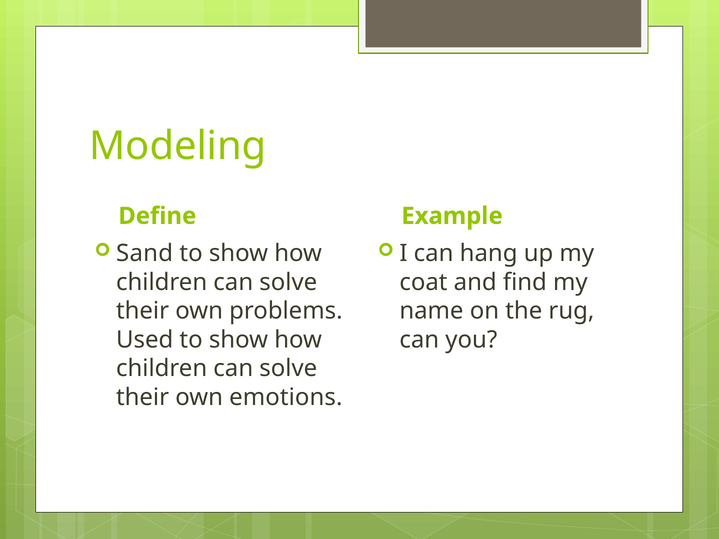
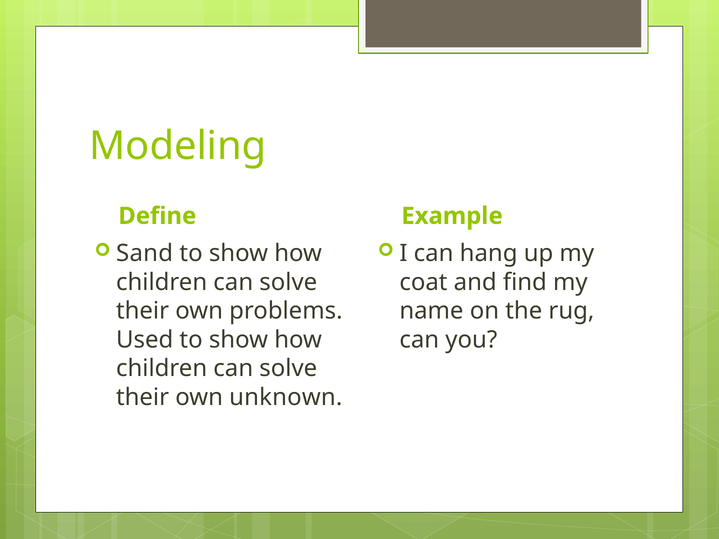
emotions: emotions -> unknown
